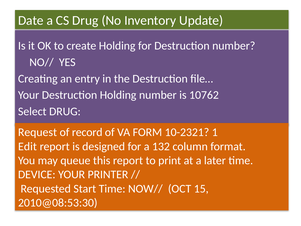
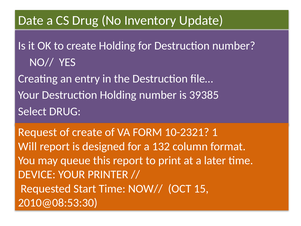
10762: 10762 -> 39385
of record: record -> create
Edit: Edit -> Will
